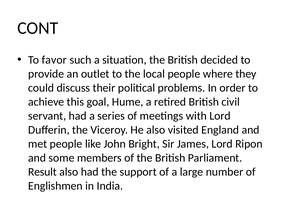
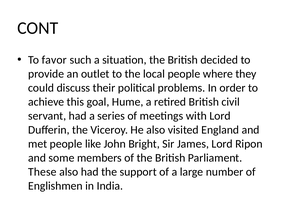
Result: Result -> These
